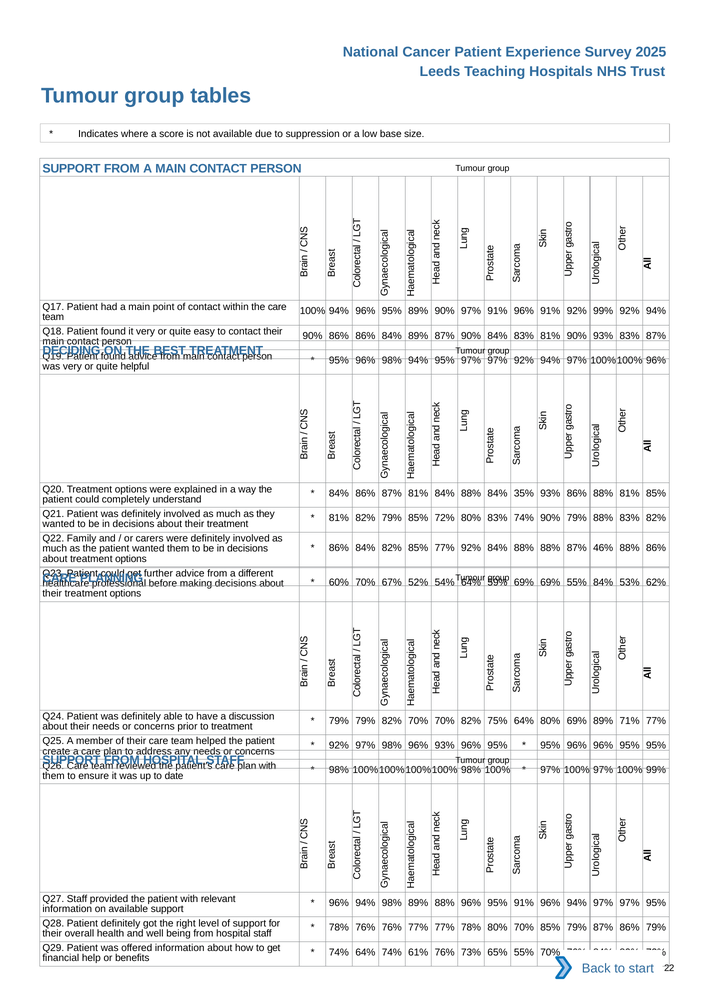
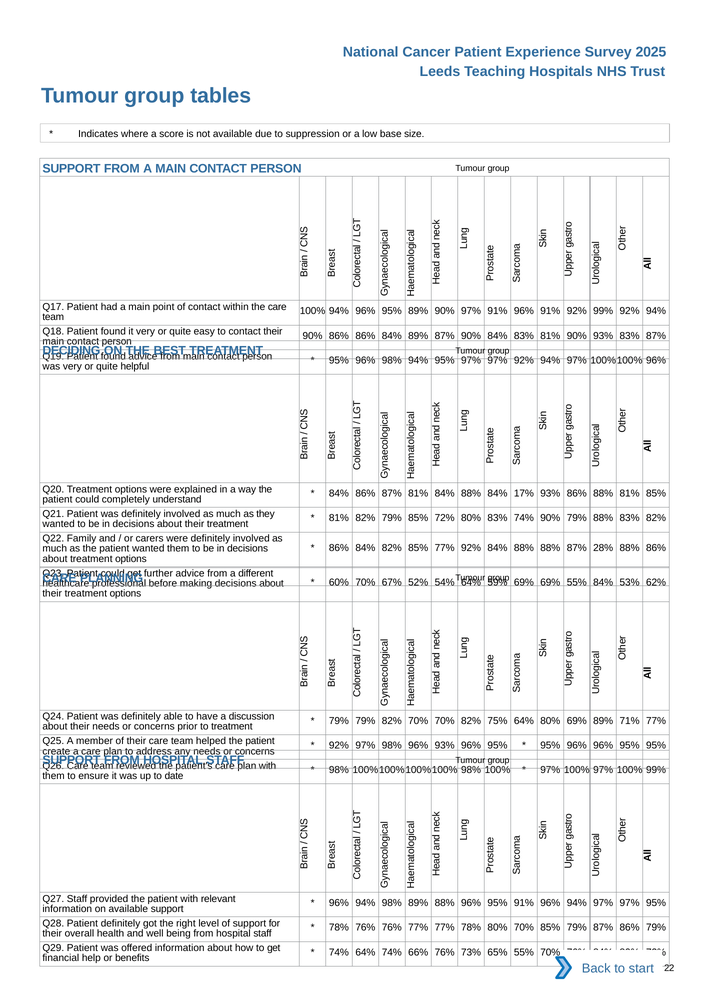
35%: 35% -> 17%
46%: 46% -> 28%
61%: 61% -> 66%
